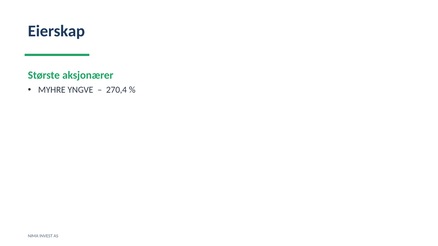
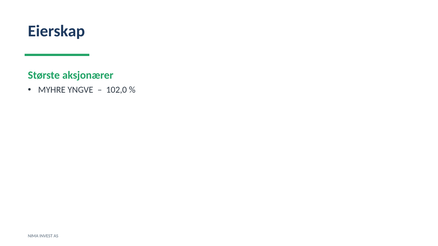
270,4: 270,4 -> 102,0
